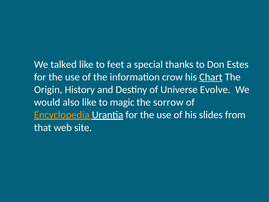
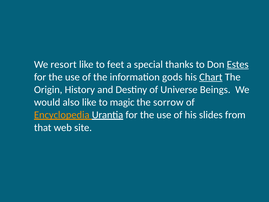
talked: talked -> resort
Estes underline: none -> present
crow: crow -> gods
Evolve: Evolve -> Beings
